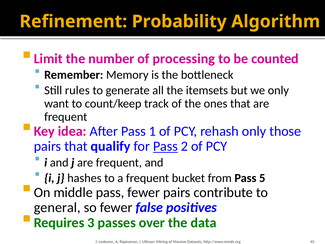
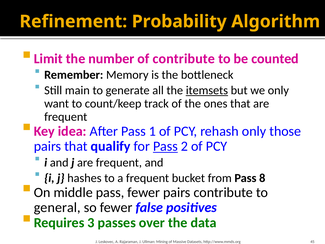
of processing: processing -> contribute
rules: rules -> main
itemsets underline: none -> present
5: 5 -> 8
